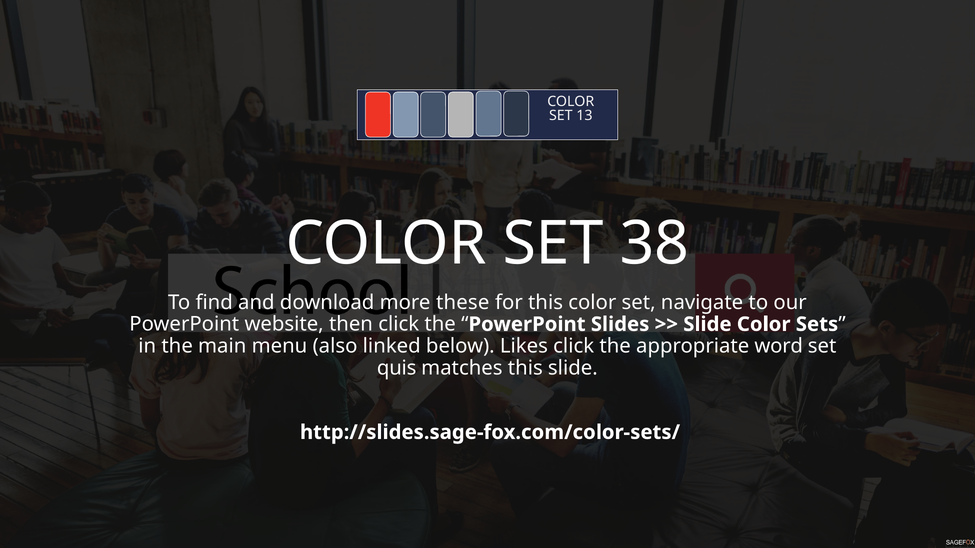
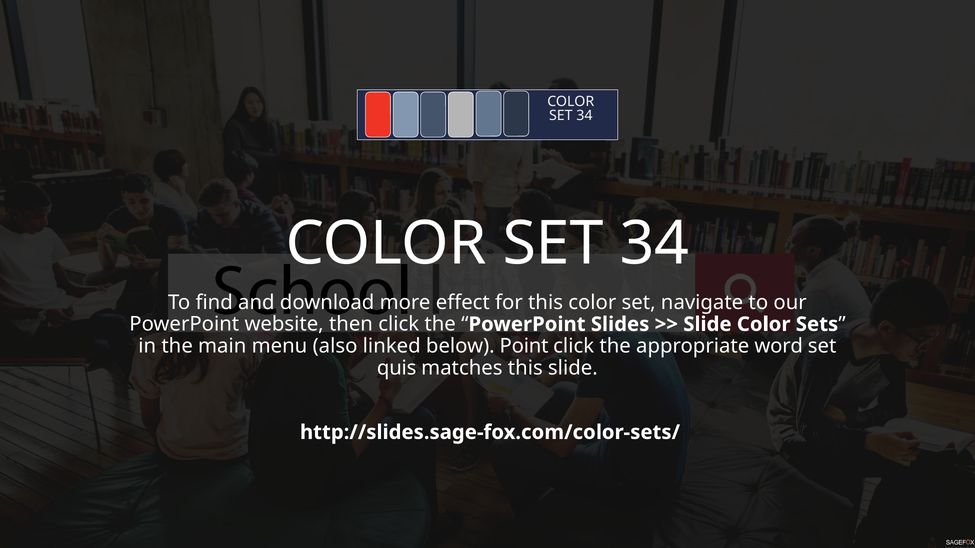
13 at (584, 116): 13 -> 34
38 at (654, 244): 38 -> 34
these: these -> effect
Likes: Likes -> Point
